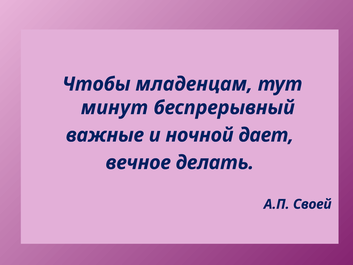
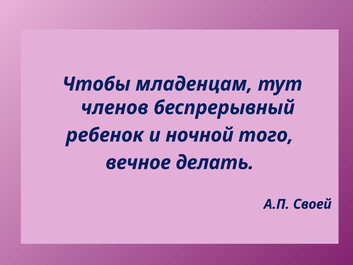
минут: минут -> членов
важные: важные -> ребенок
дает: дает -> того
